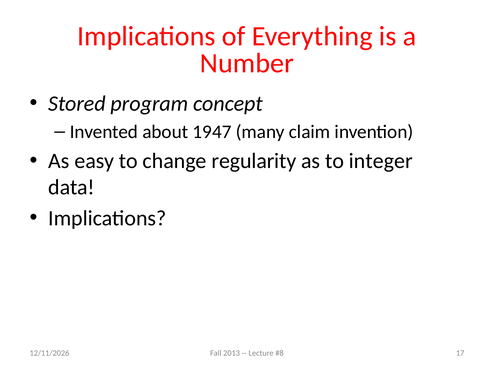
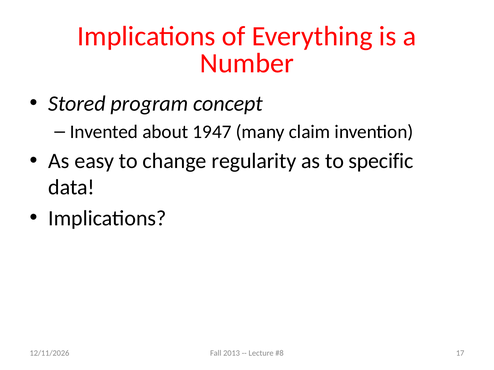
integer: integer -> specific
